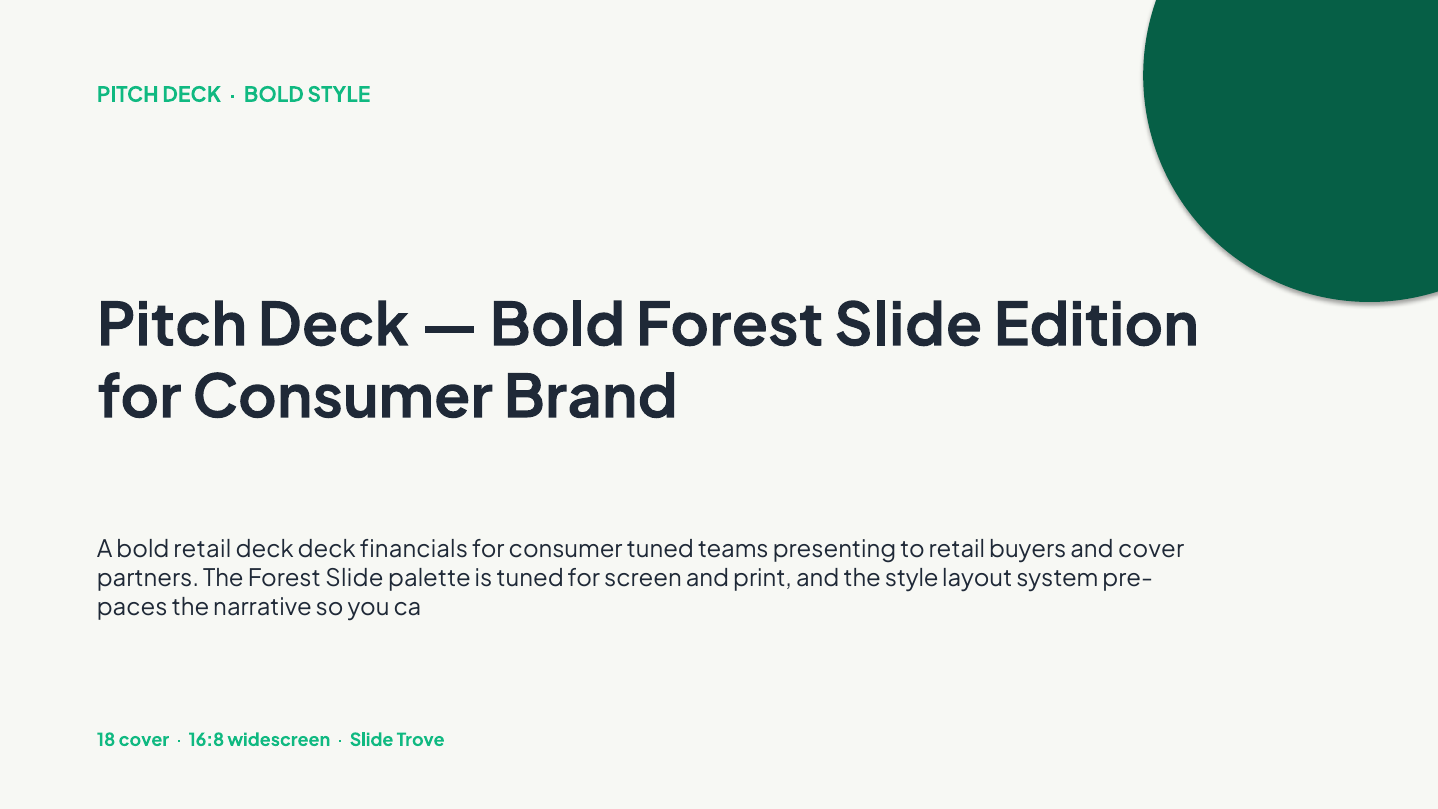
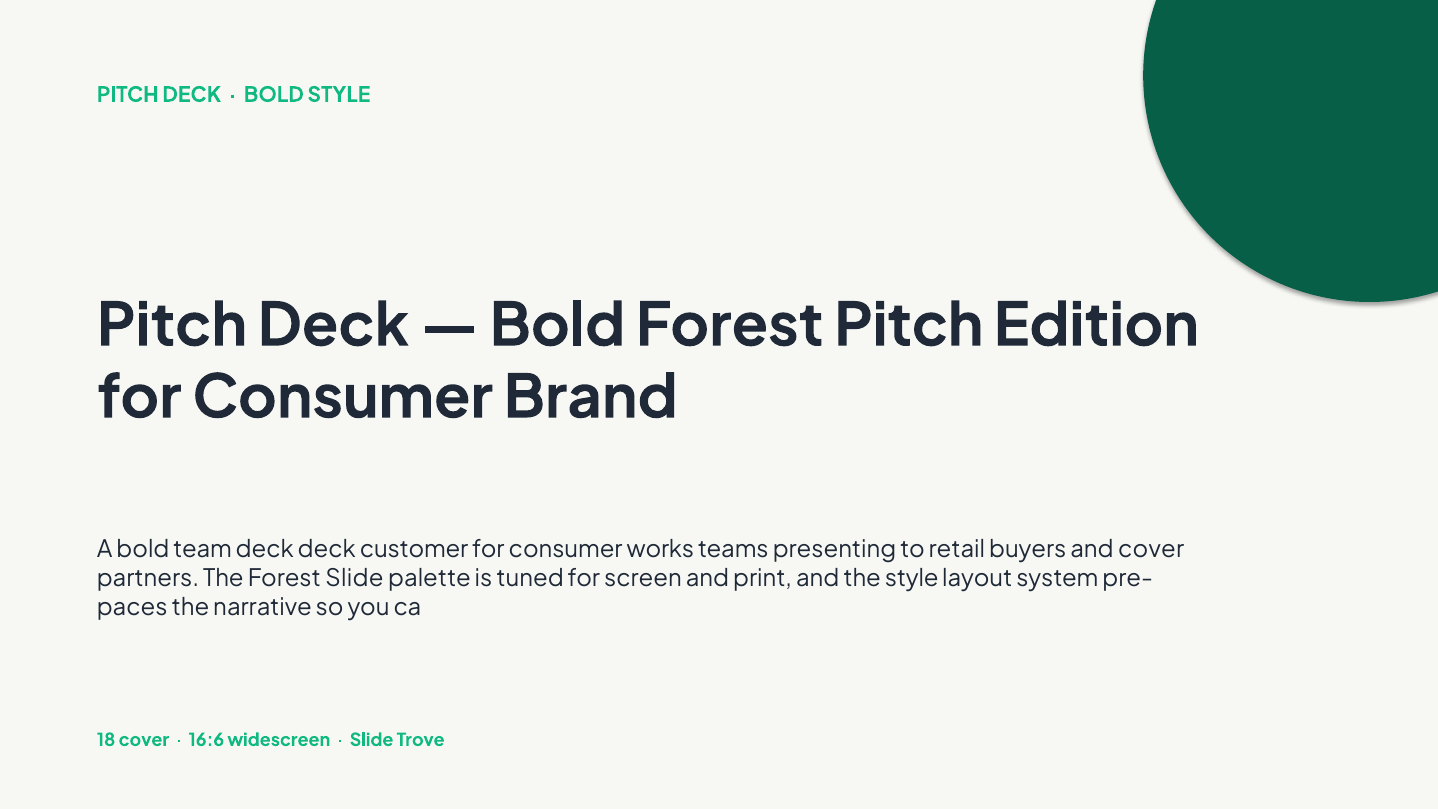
Bold Forest Slide: Slide -> Pitch
bold retail: retail -> team
financials: financials -> customer
consumer tuned: tuned -> works
16:8: 16:8 -> 16:6
